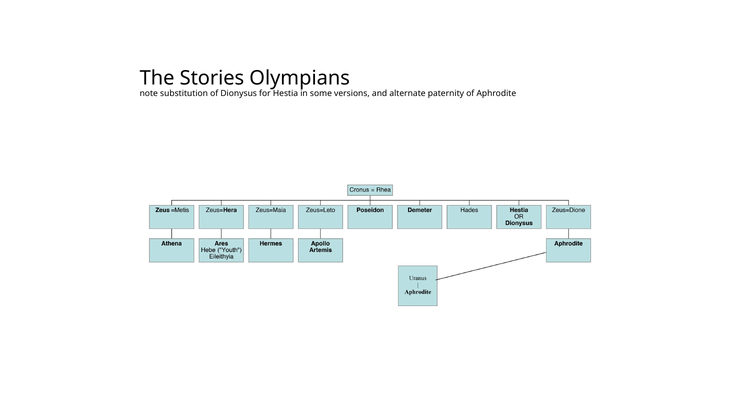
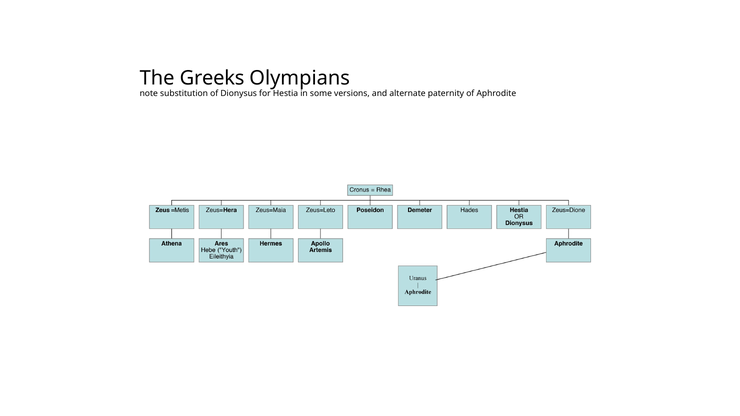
Stories: Stories -> Greeks
